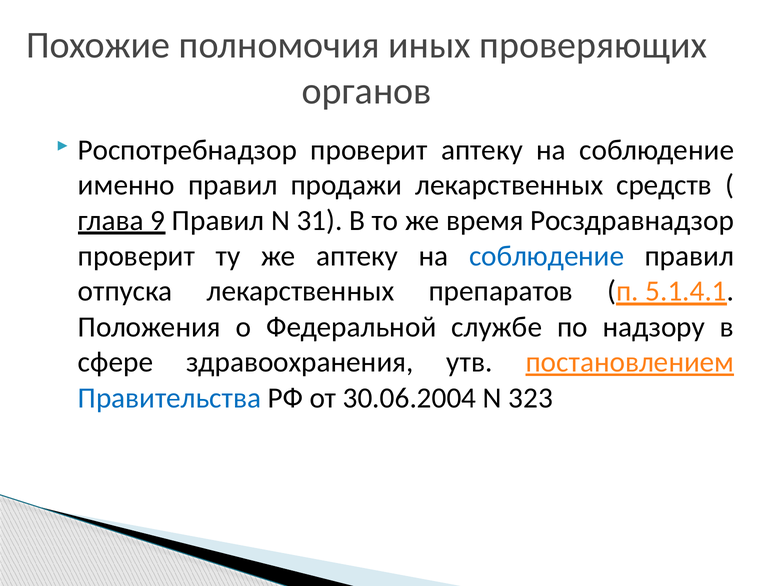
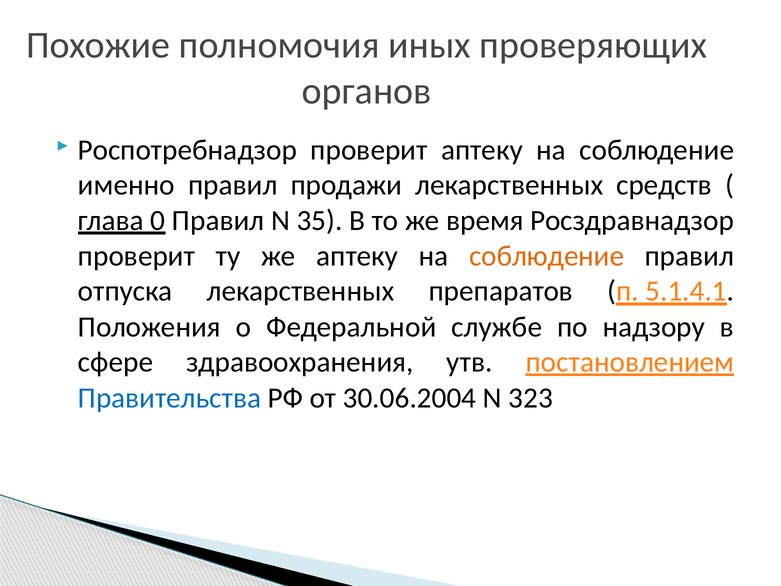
9: 9 -> 0
31: 31 -> 35
соблюдение at (547, 256) colour: blue -> orange
